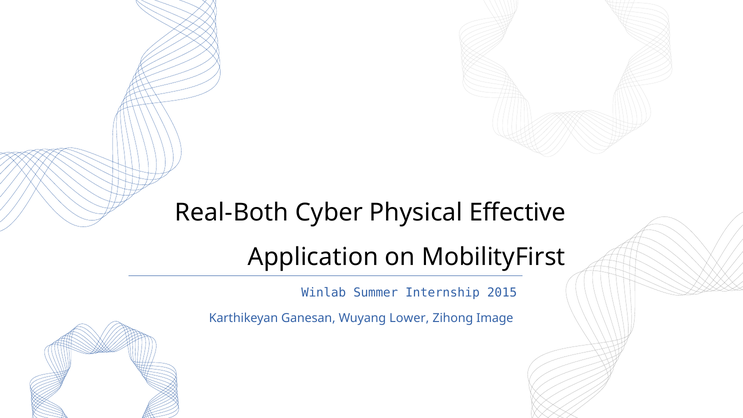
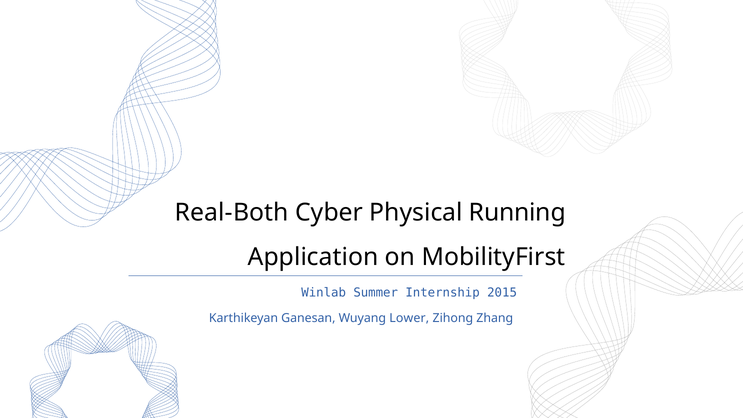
Effective: Effective -> Running
Image: Image -> Zhang
